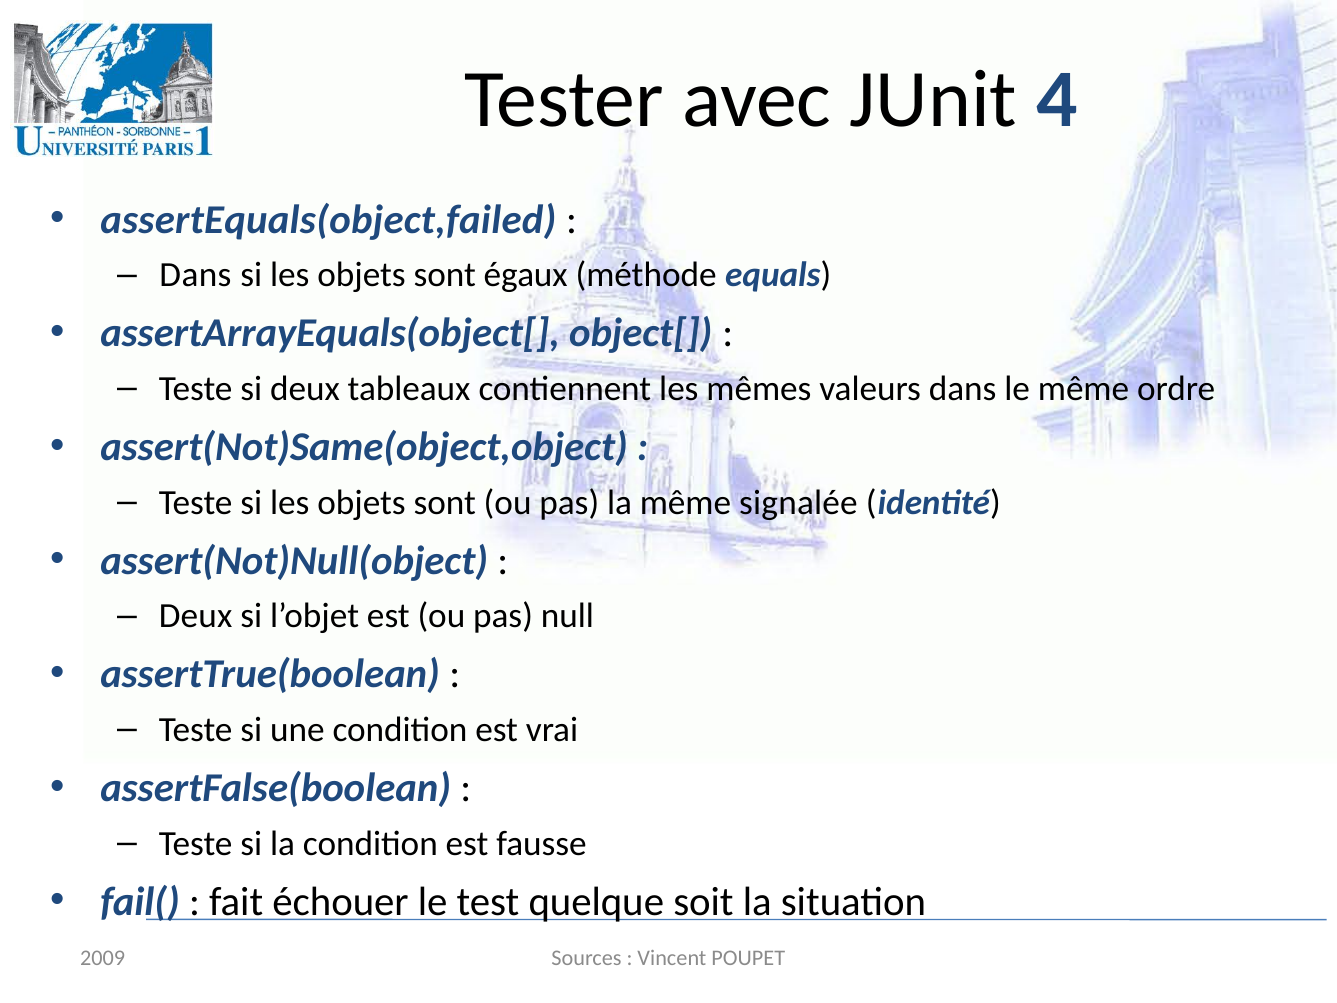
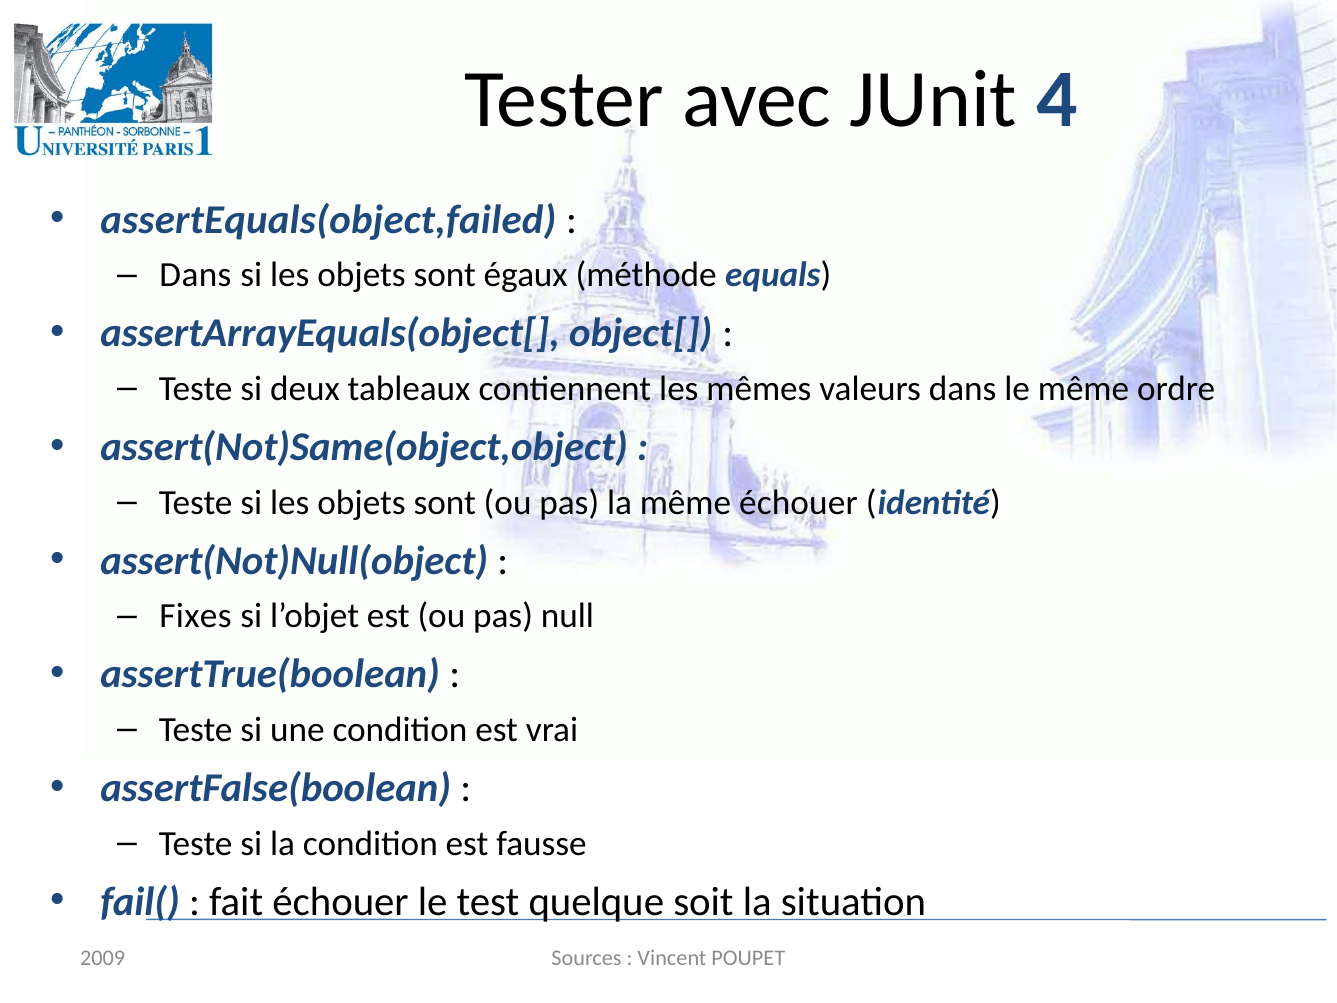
même signalée: signalée -> échouer
Deux at (196, 616): Deux -> Fixes
